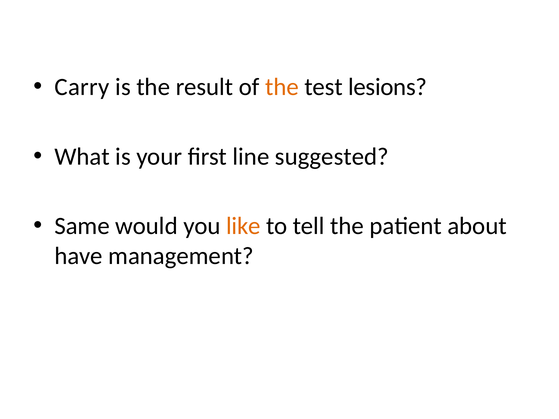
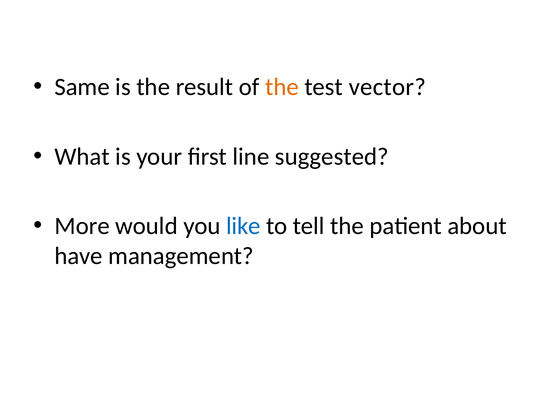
Carry: Carry -> Same
lesions: lesions -> vector
Same: Same -> More
like colour: orange -> blue
